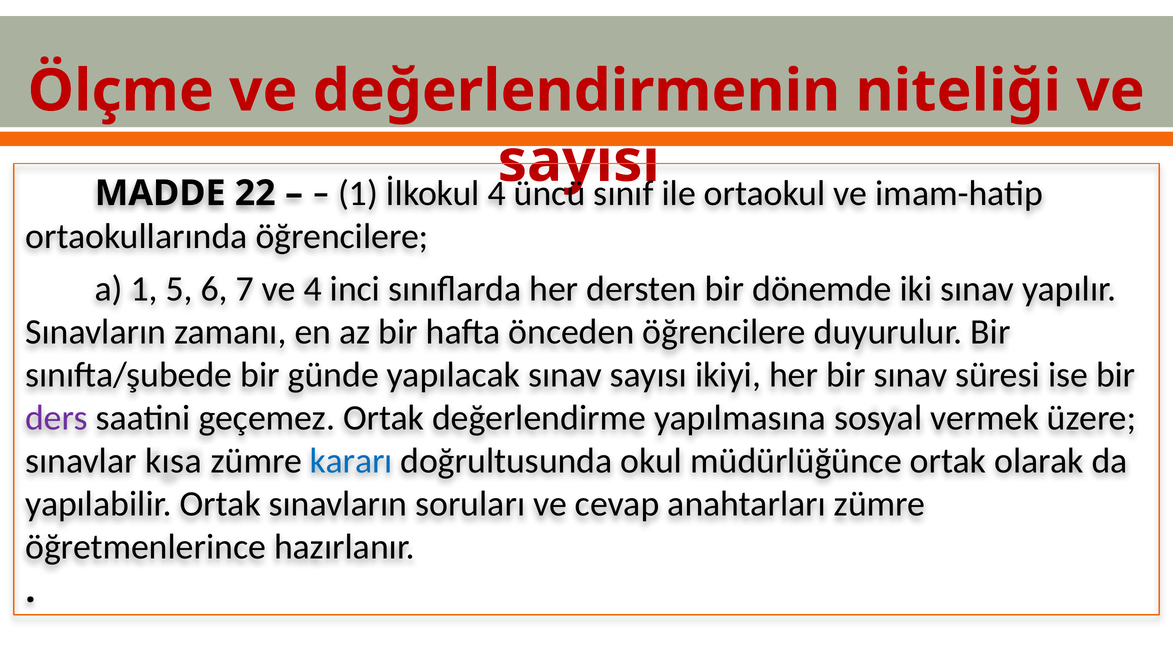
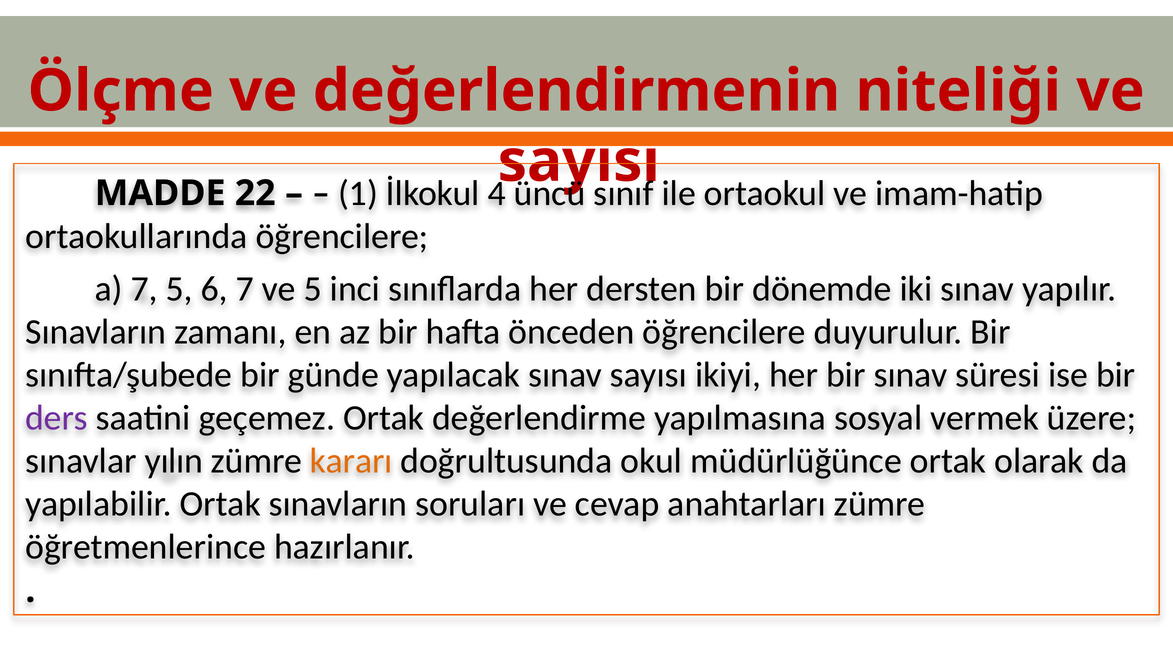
a 1: 1 -> 7
ve 4: 4 -> 5
kısa: kısa -> yılın
kararı colour: blue -> orange
